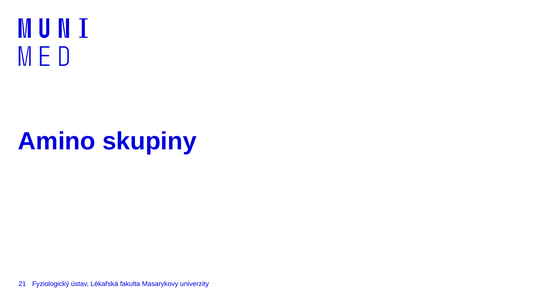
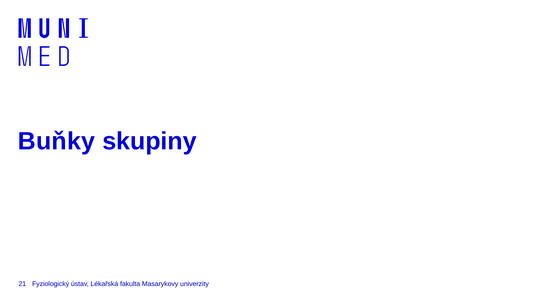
Amino: Amino -> Buňky
